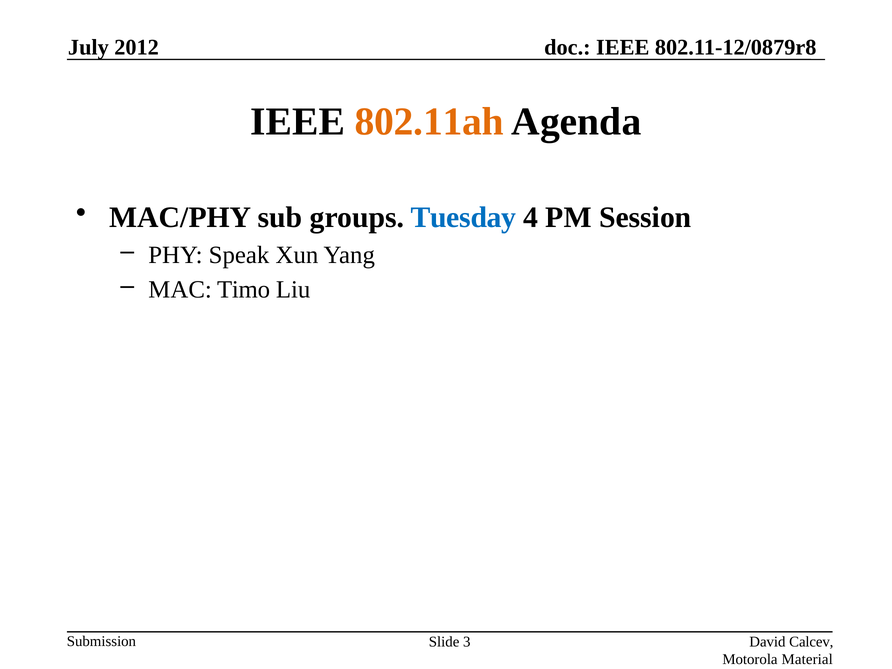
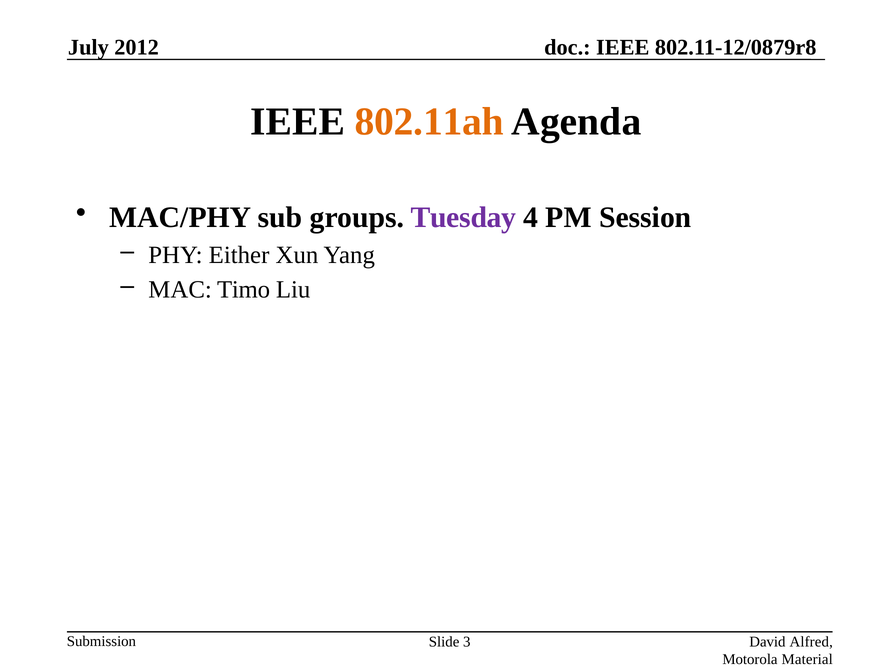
Tuesday colour: blue -> purple
Speak: Speak -> Either
Calcev: Calcev -> Alfred
